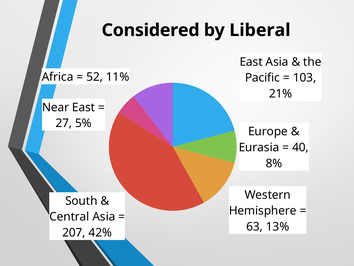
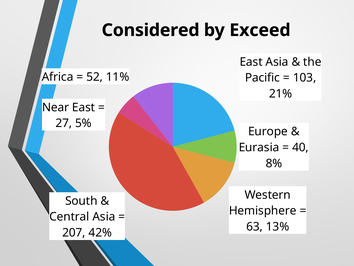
Liberal: Liberal -> Exceed
